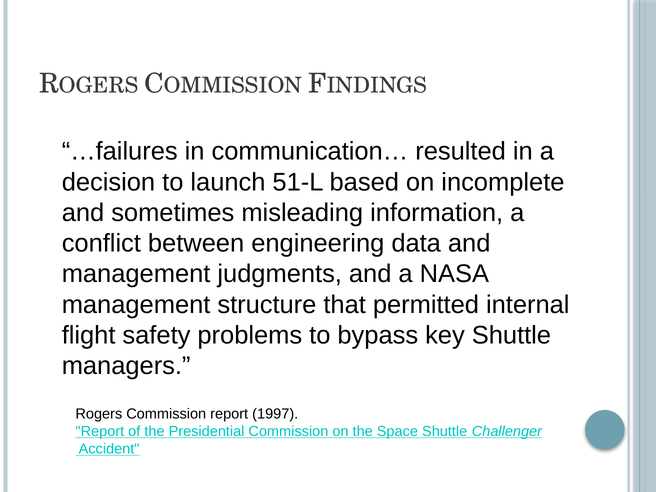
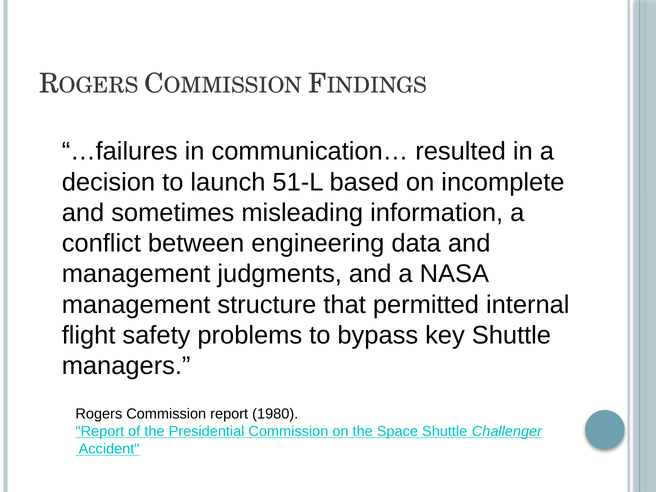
1997: 1997 -> 1980
